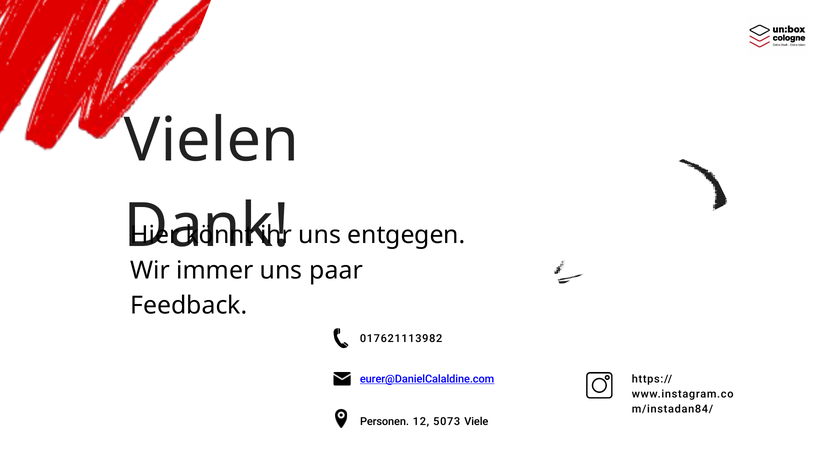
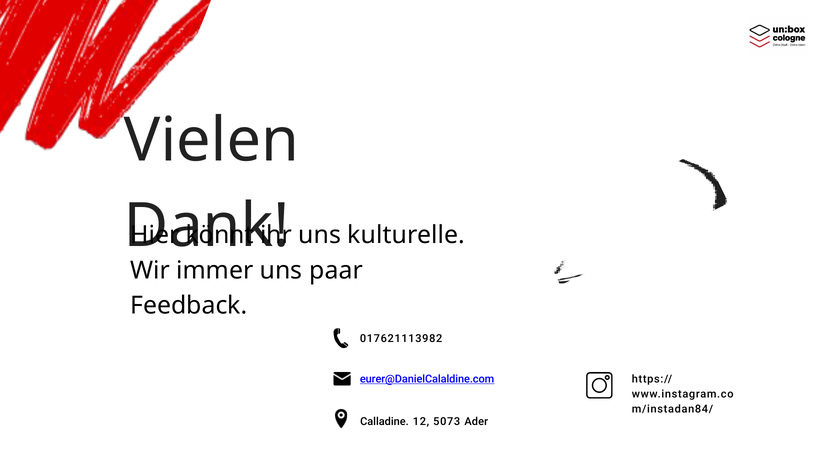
entgegen: entgegen -> kulturelle
Personen: Personen -> Calladine
Viele: Viele -> Ader
